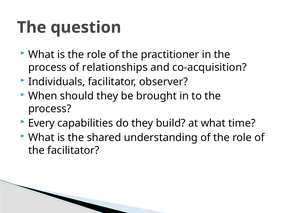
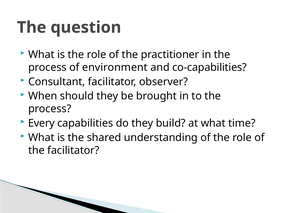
relationships: relationships -> environment
co-acquisition: co-acquisition -> co-capabilities
Individuals: Individuals -> Consultant
